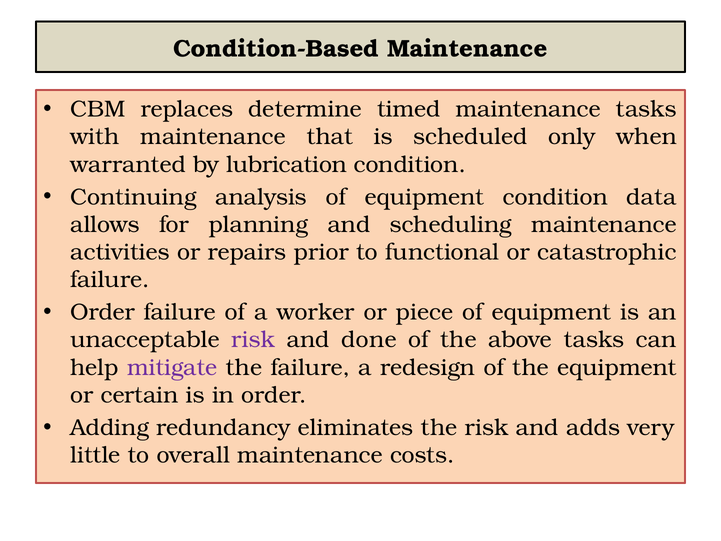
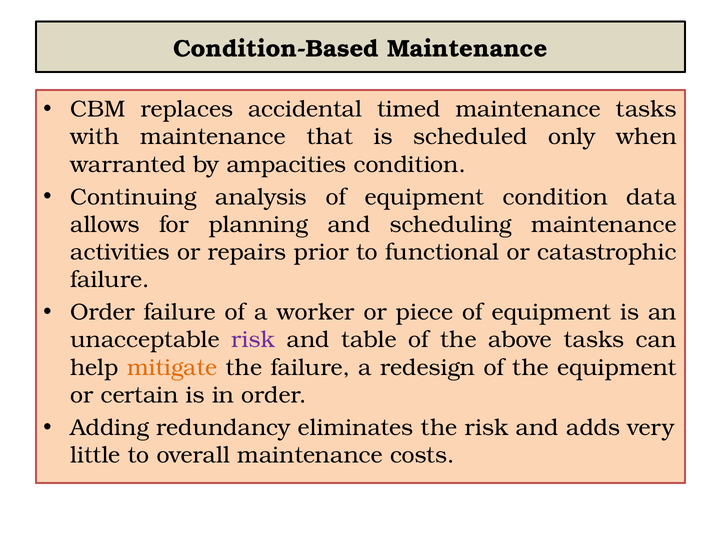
determine: determine -> accidental
lubrication: lubrication -> ampacities
done: done -> table
mitigate colour: purple -> orange
